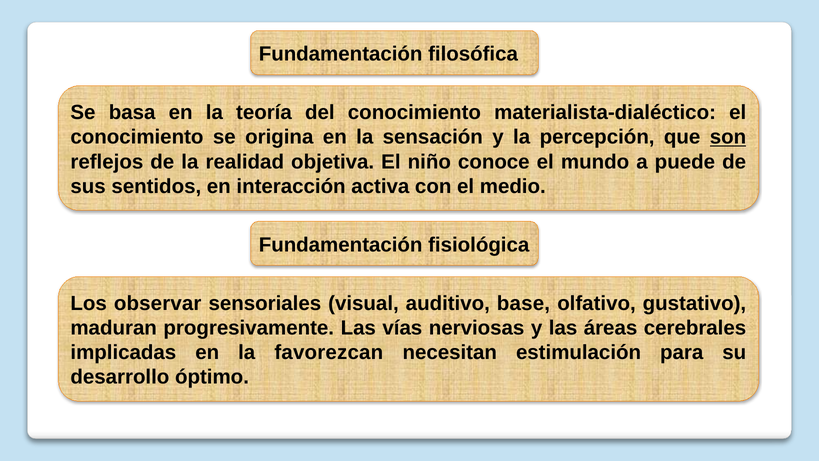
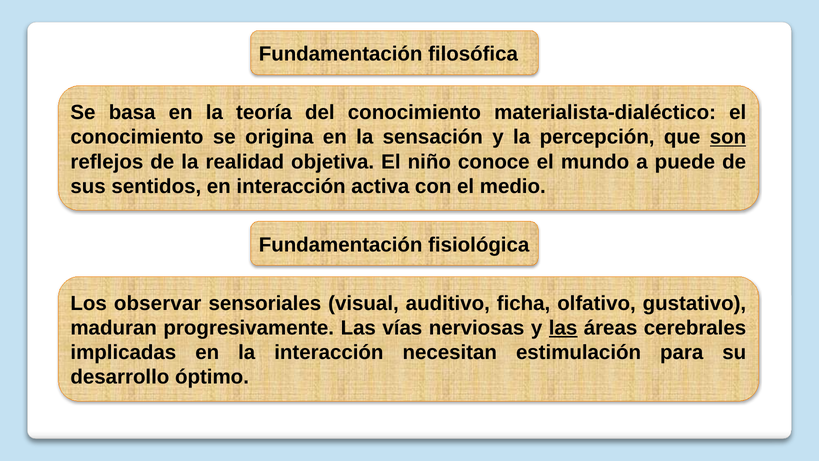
base: base -> ficha
las at (563, 328) underline: none -> present
la favorezcan: favorezcan -> interacción
